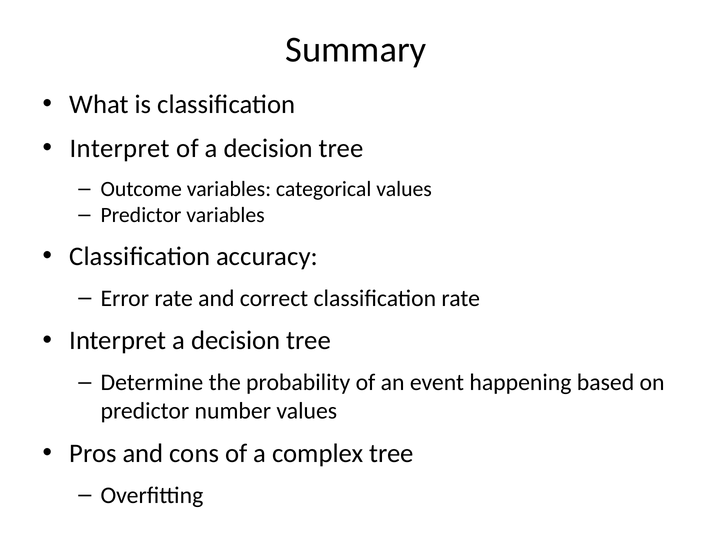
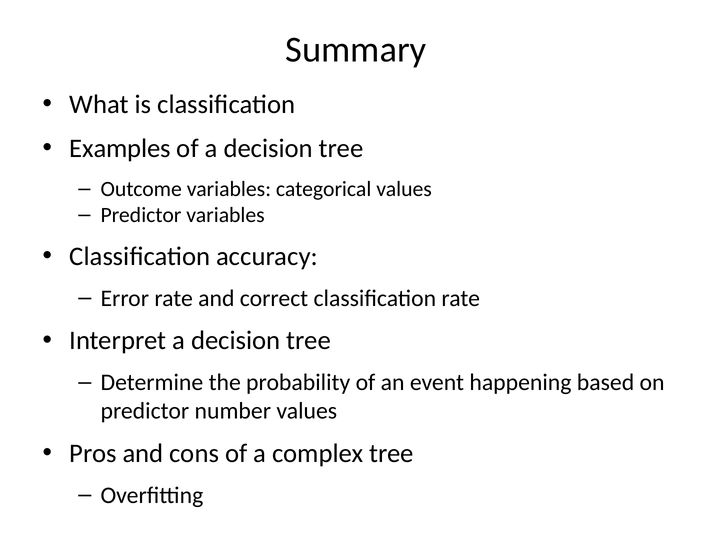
Interpret at (120, 148): Interpret -> Examples
